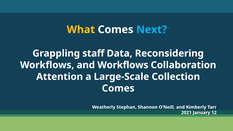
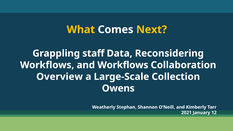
Next colour: light blue -> yellow
Attention: Attention -> Overview
Comes at (118, 88): Comes -> Owens
